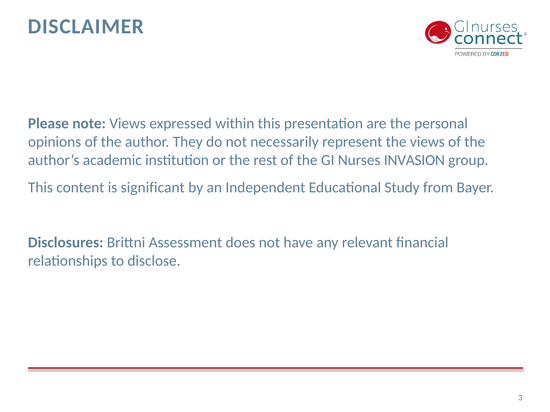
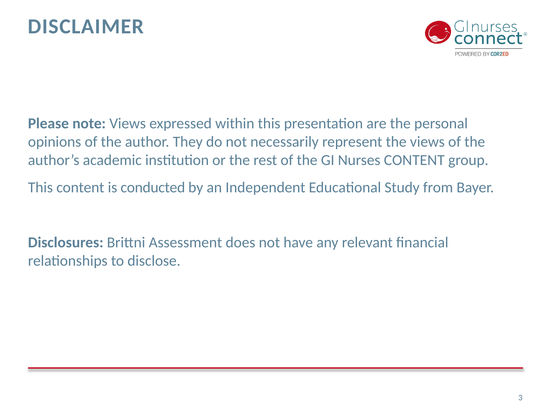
Nurses INVASION: INVASION -> CONTENT
significant: significant -> conducted
